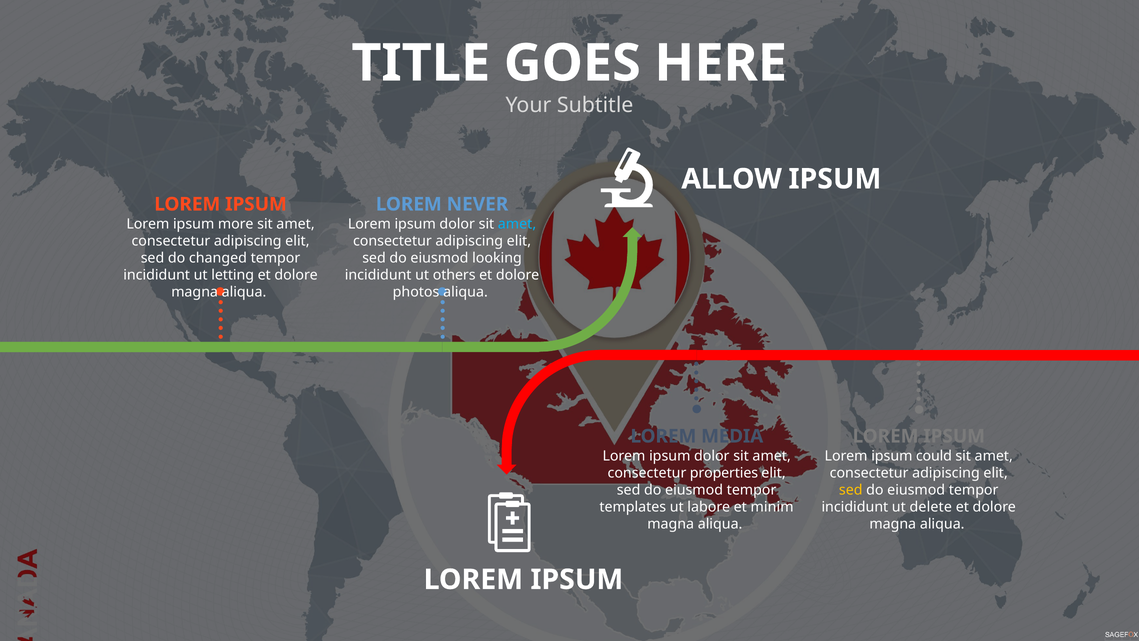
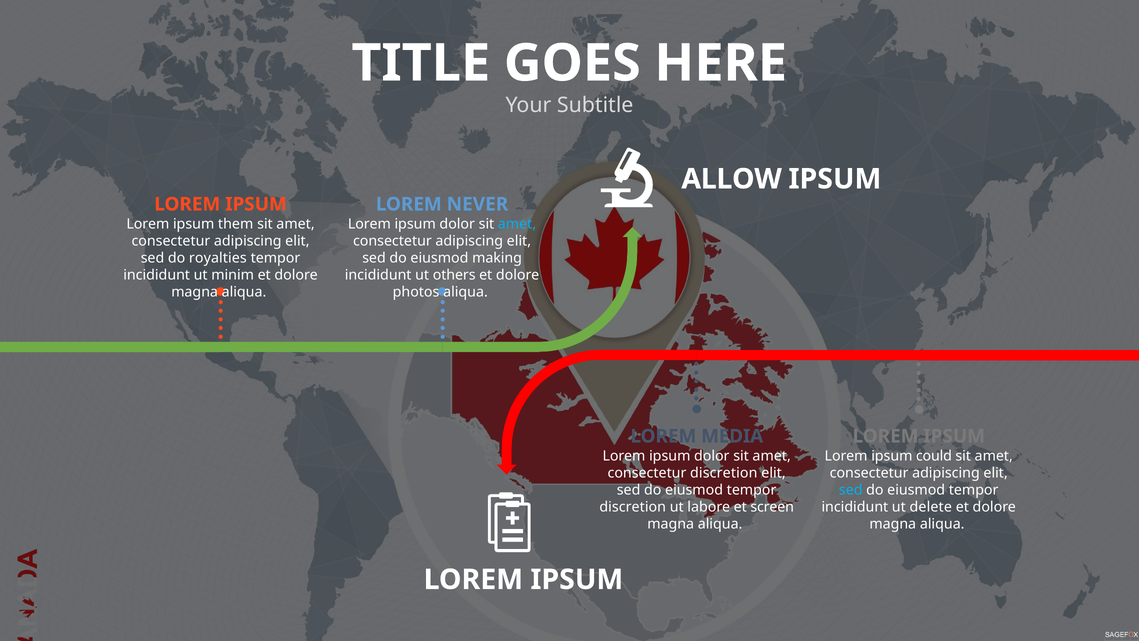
more: more -> them
changed: changed -> royalties
looking: looking -> making
letting: letting -> minim
consectetur properties: properties -> discretion
sed at (851, 490) colour: yellow -> light blue
templates at (633, 507): templates -> discretion
minim: minim -> screen
